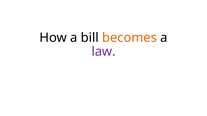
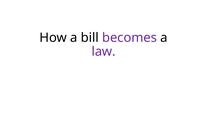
becomes colour: orange -> purple
